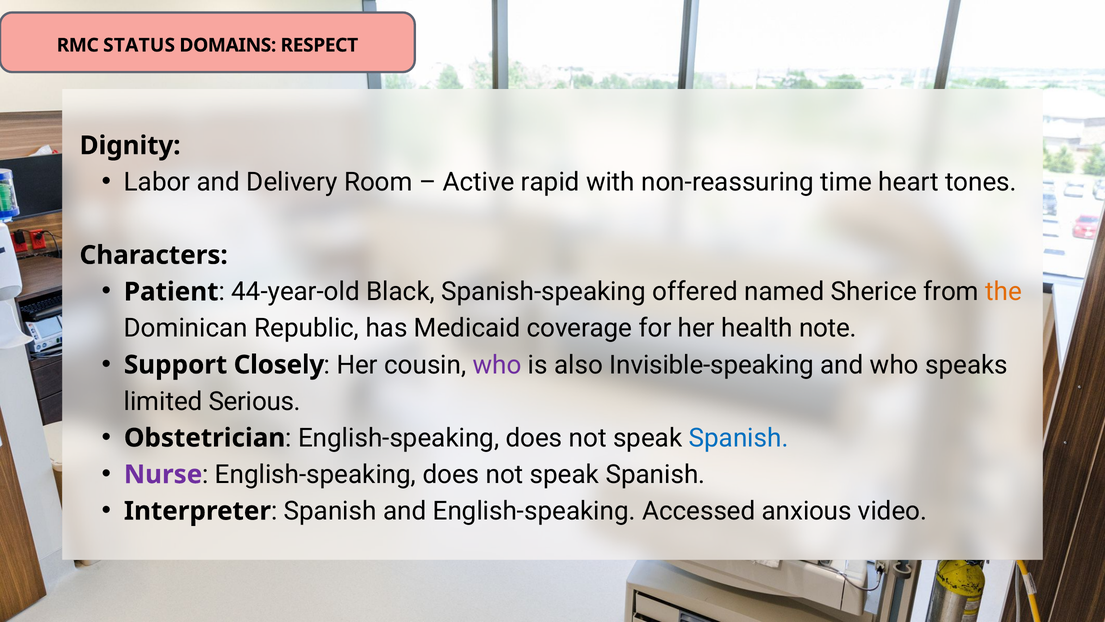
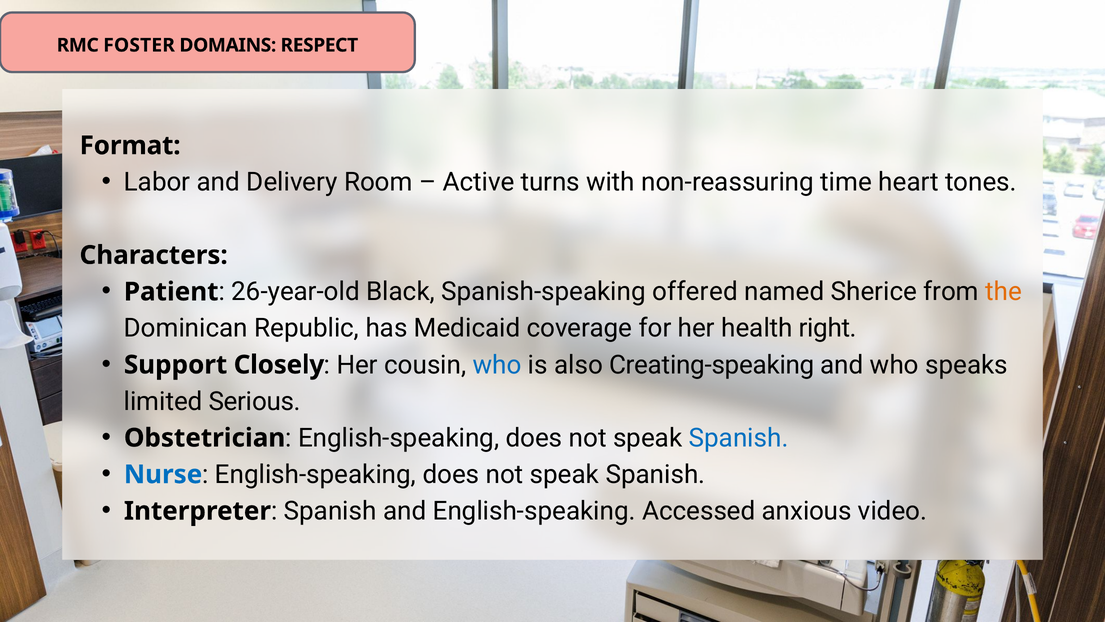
STATUS: STATUS -> FOSTER
Dignity: Dignity -> Format
rapid: rapid -> turns
44-year-old: 44-year-old -> 26-year-old
note: note -> right
who at (497, 365) colour: purple -> blue
Invisible-speaking: Invisible-speaking -> Creating-speaking
Nurse colour: purple -> blue
